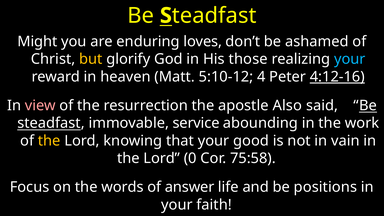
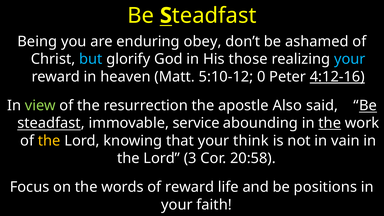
Might: Might -> Being
loves: loves -> obey
but colour: yellow -> light blue
4: 4 -> 0
view colour: pink -> light green
the at (330, 123) underline: none -> present
good: good -> think
0: 0 -> 3
75:58: 75:58 -> 20:58
of answer: answer -> reward
